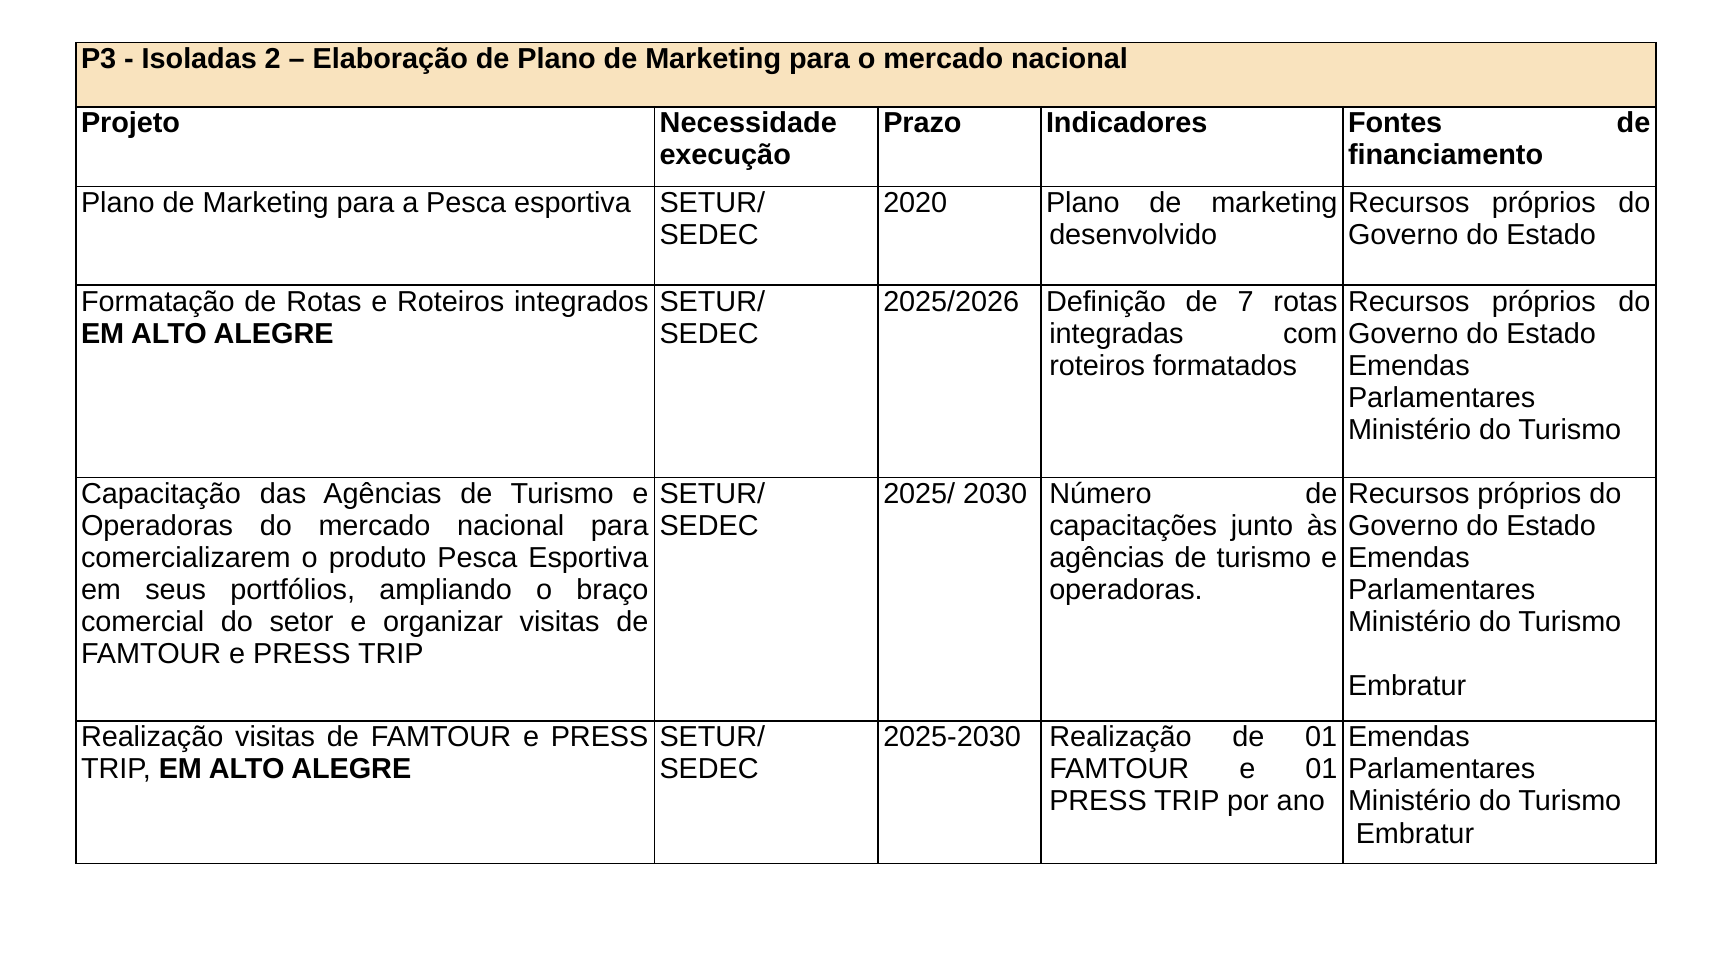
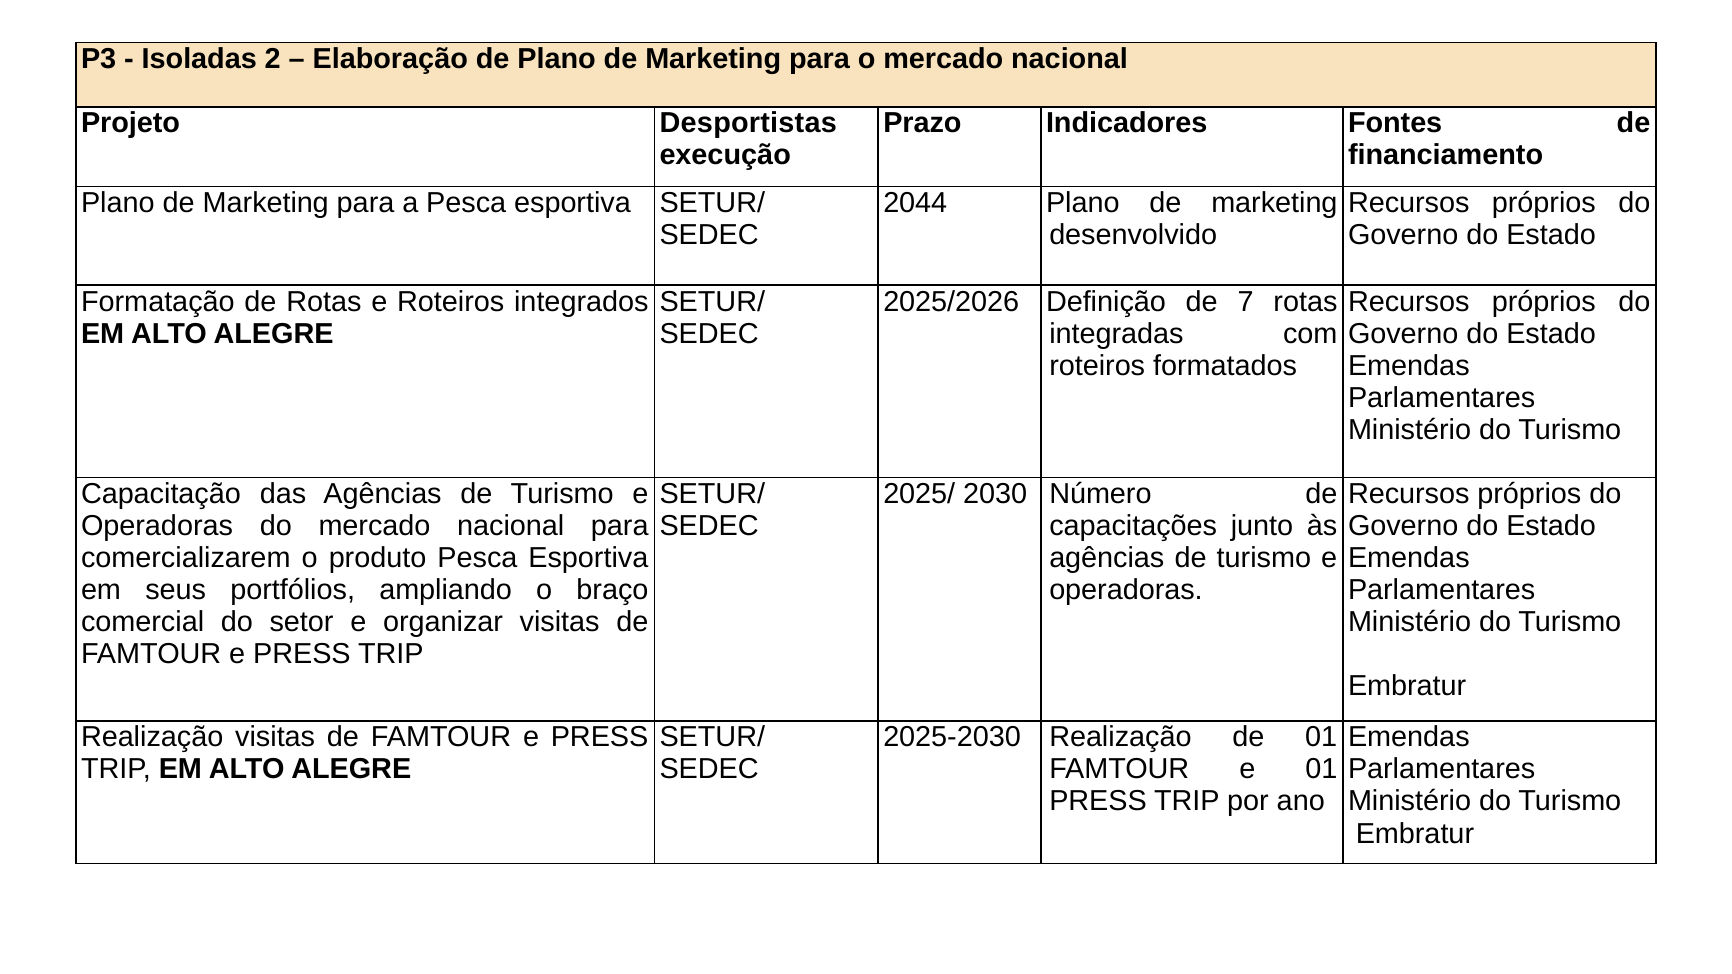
Necessidade: Necessidade -> Desportistas
2020: 2020 -> 2044
